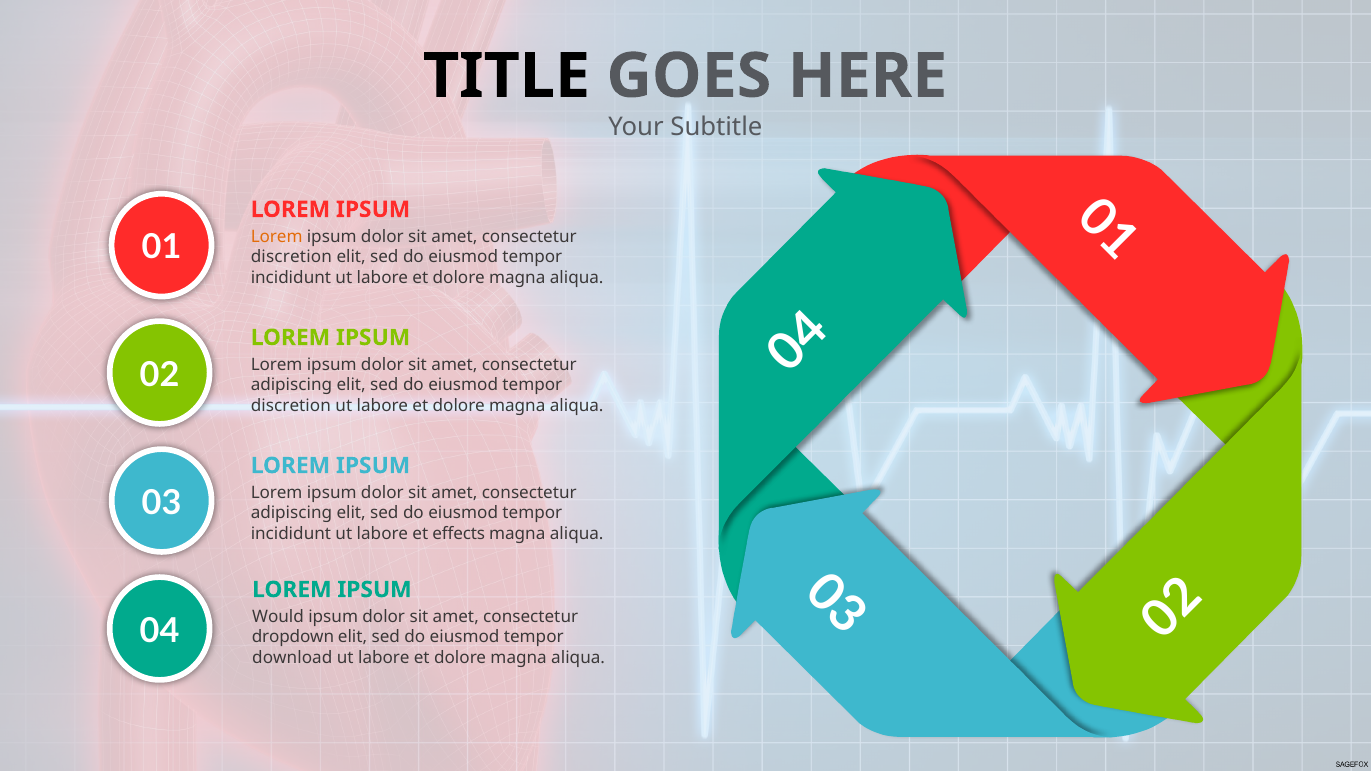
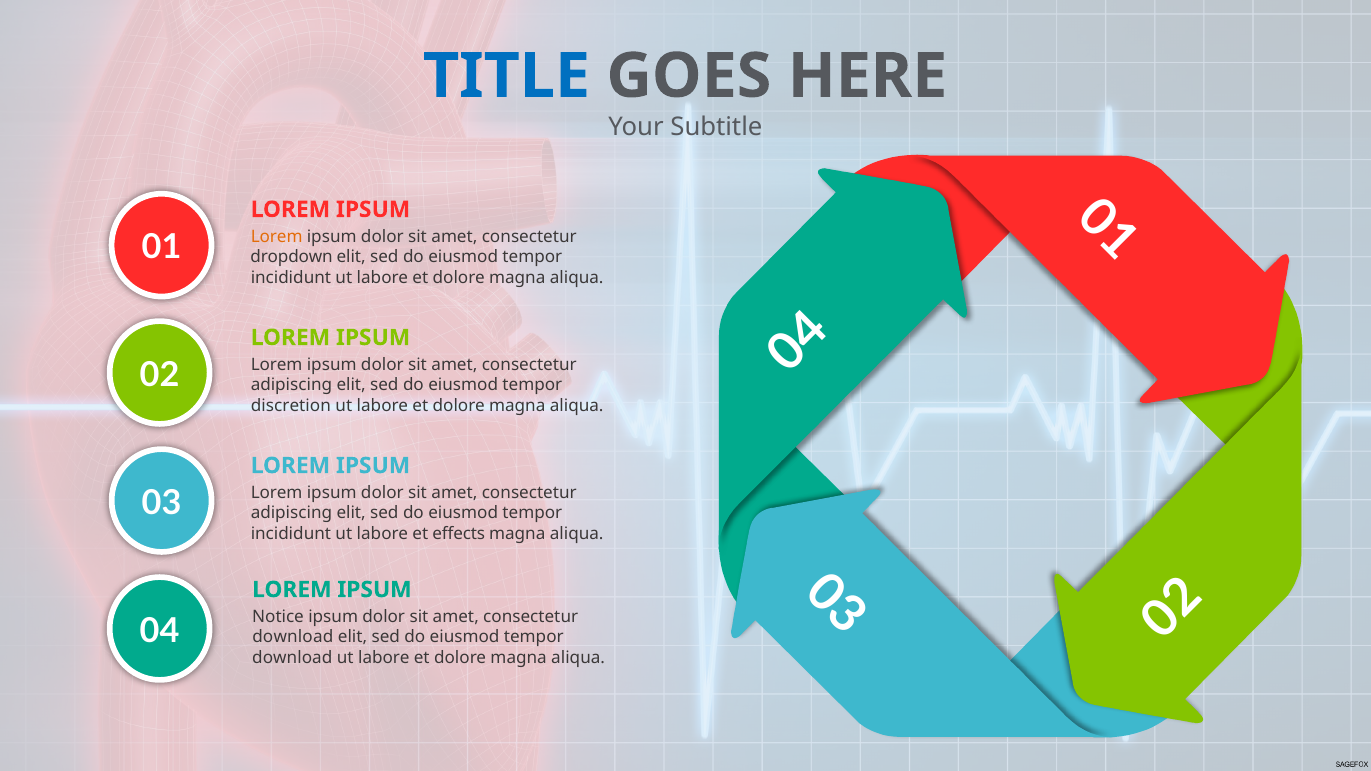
TITLE colour: black -> blue
discretion at (291, 257): discretion -> dropdown
Would: Would -> Notice
dropdown at (293, 637): dropdown -> download
